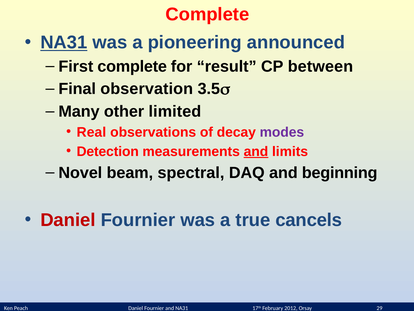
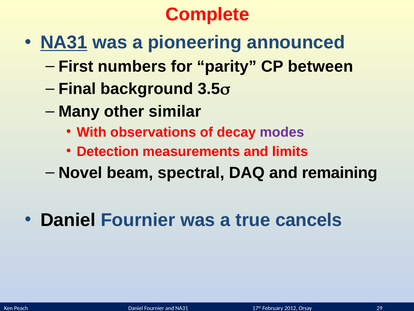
First complete: complete -> numbers
result: result -> parity
observation: observation -> background
limited: limited -> similar
Real: Real -> With
and at (256, 151) underline: present -> none
beginning: beginning -> remaining
Daniel at (68, 220) colour: red -> black
